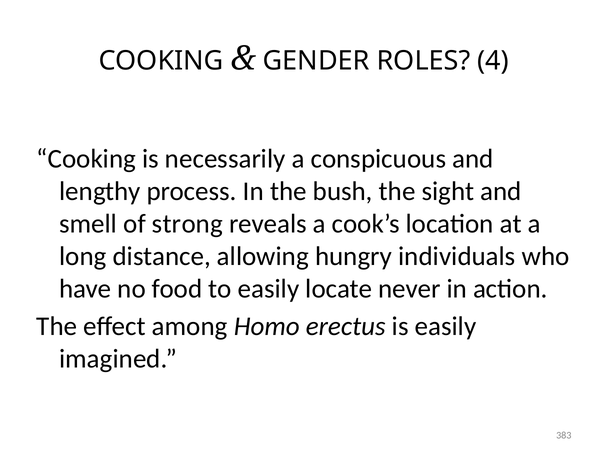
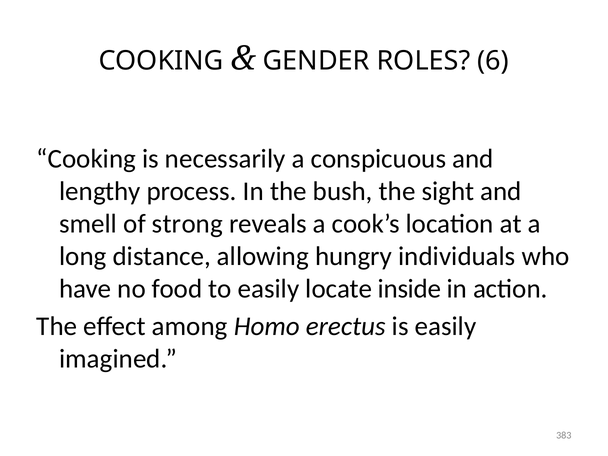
4: 4 -> 6
never: never -> inside
